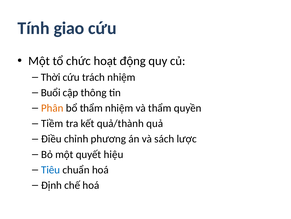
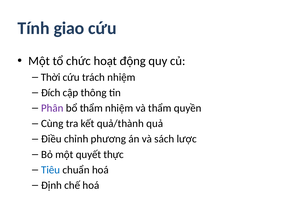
Buổi: Buổi -> Đích
Phân colour: orange -> purple
Tiềm: Tiềm -> Cùng
hiệu: hiệu -> thực
